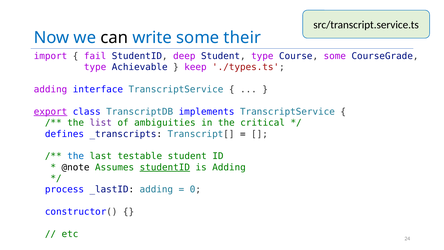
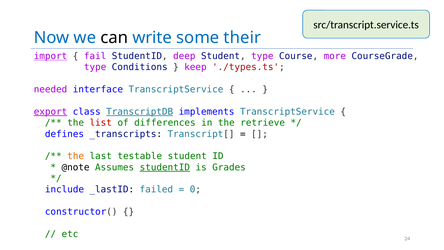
import underline: none -> present
Course some: some -> more
Achievable: Achievable -> Conditions
adding at (51, 89): adding -> needed
TranscriptDB underline: none -> present
list colour: purple -> red
ambiguities: ambiguities -> differences
critical: critical -> retrieve
the at (76, 156) colour: blue -> orange
is Adding: Adding -> Grades
process: process -> include
_lastID adding: adding -> failed
